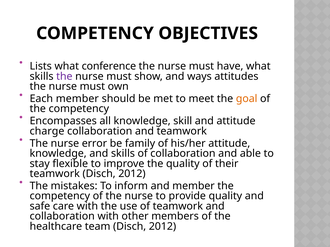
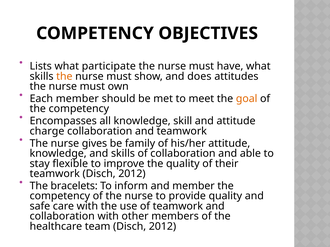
conference: conference -> participate
the at (64, 76) colour: purple -> orange
ways: ways -> does
error: error -> gives
mistakes: mistakes -> bracelets
